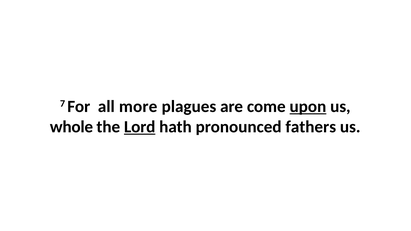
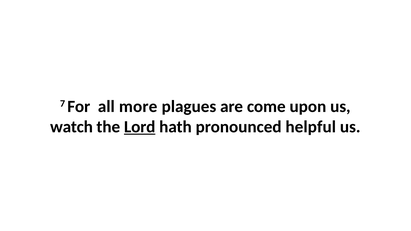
upon underline: present -> none
whole: whole -> watch
fathers: fathers -> helpful
